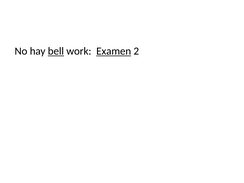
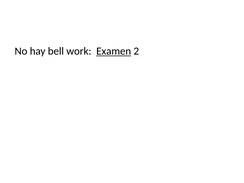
bell underline: present -> none
